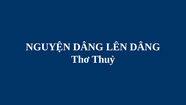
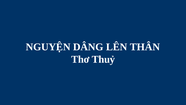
LÊN DÂNG: DÂNG -> THÂN
